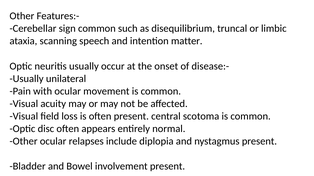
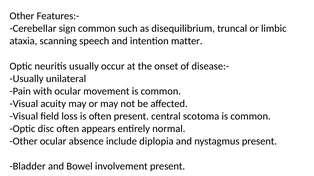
relapses: relapses -> absence
